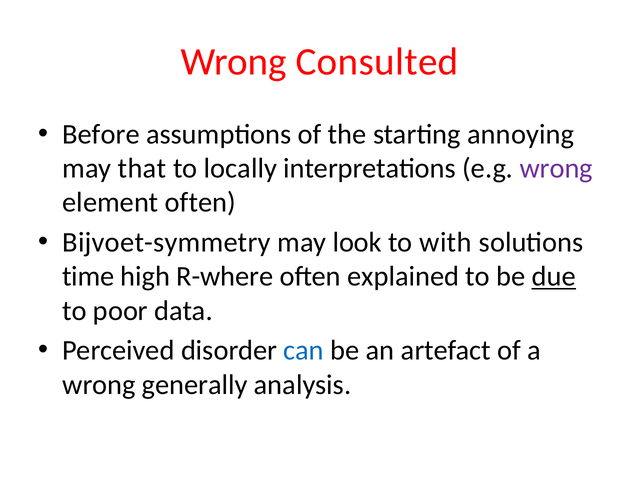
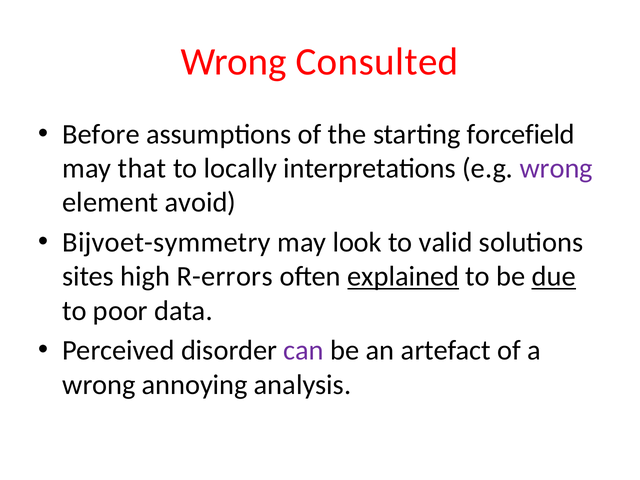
annoying: annoying -> forcefield
element often: often -> avoid
with: with -> valid
time: time -> sites
R-where: R-where -> R-errors
explained underline: none -> present
can colour: blue -> purple
generally: generally -> annoying
